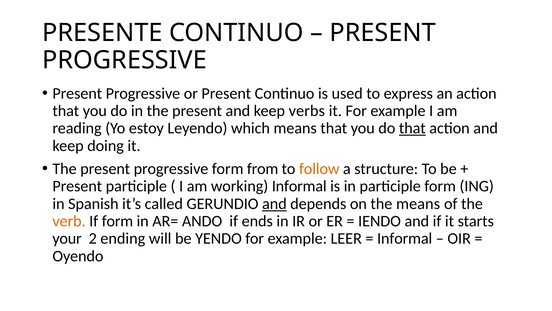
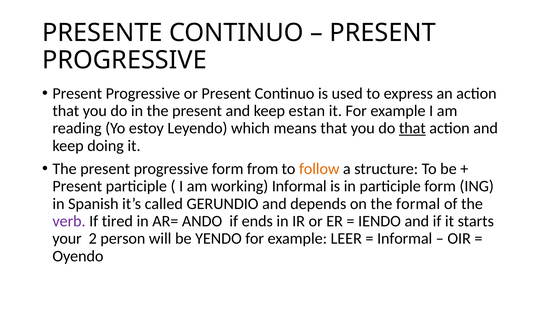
verbs: verbs -> estan
and at (274, 203) underline: present -> none
the means: means -> formal
verb colour: orange -> purple
If form: form -> tired
ending: ending -> person
